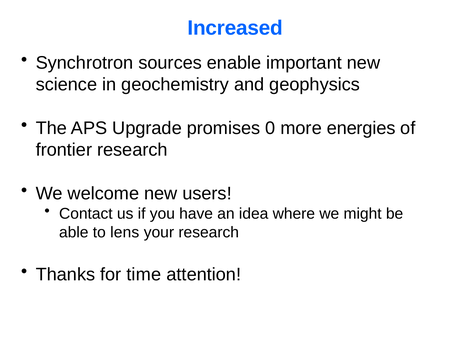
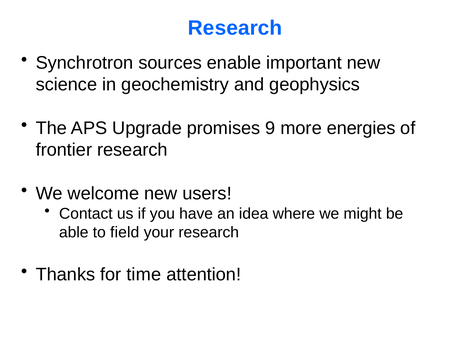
Increased at (235, 28): Increased -> Research
0: 0 -> 9
lens: lens -> field
